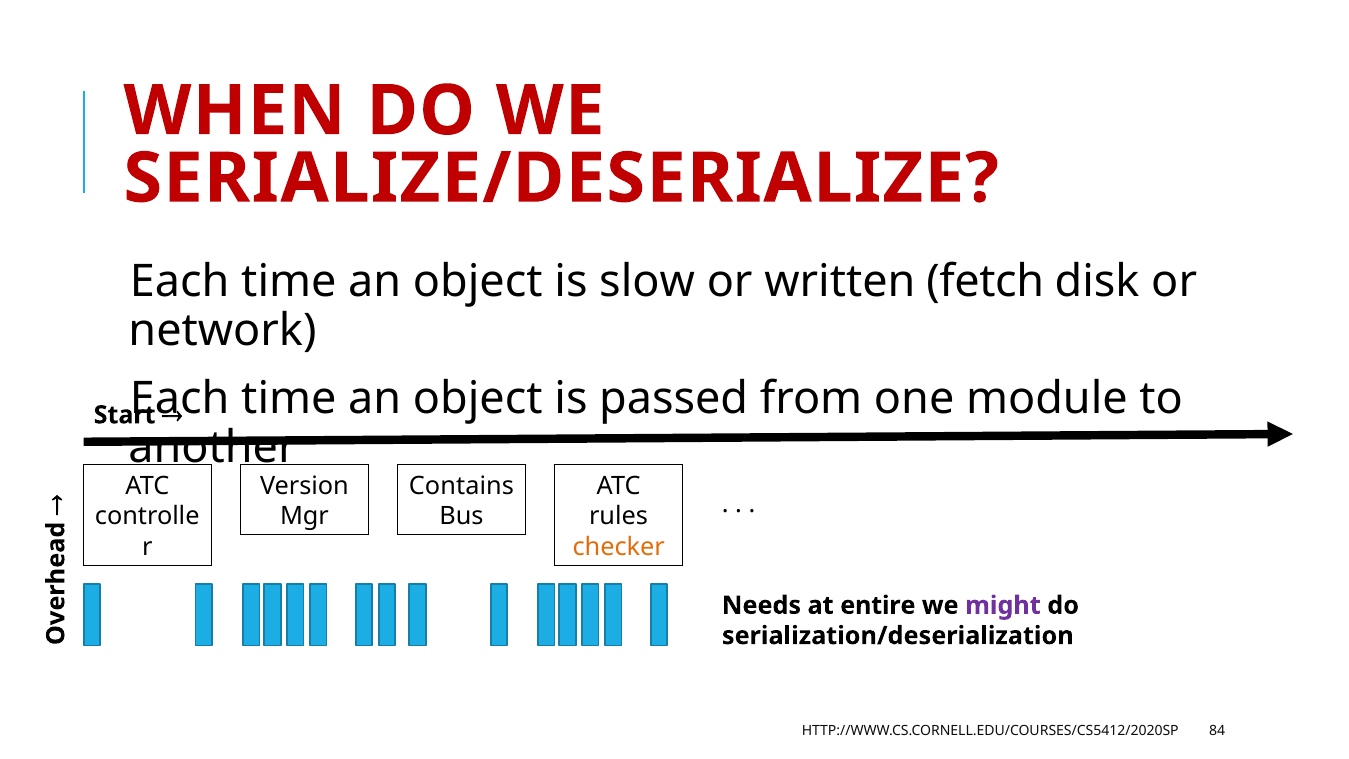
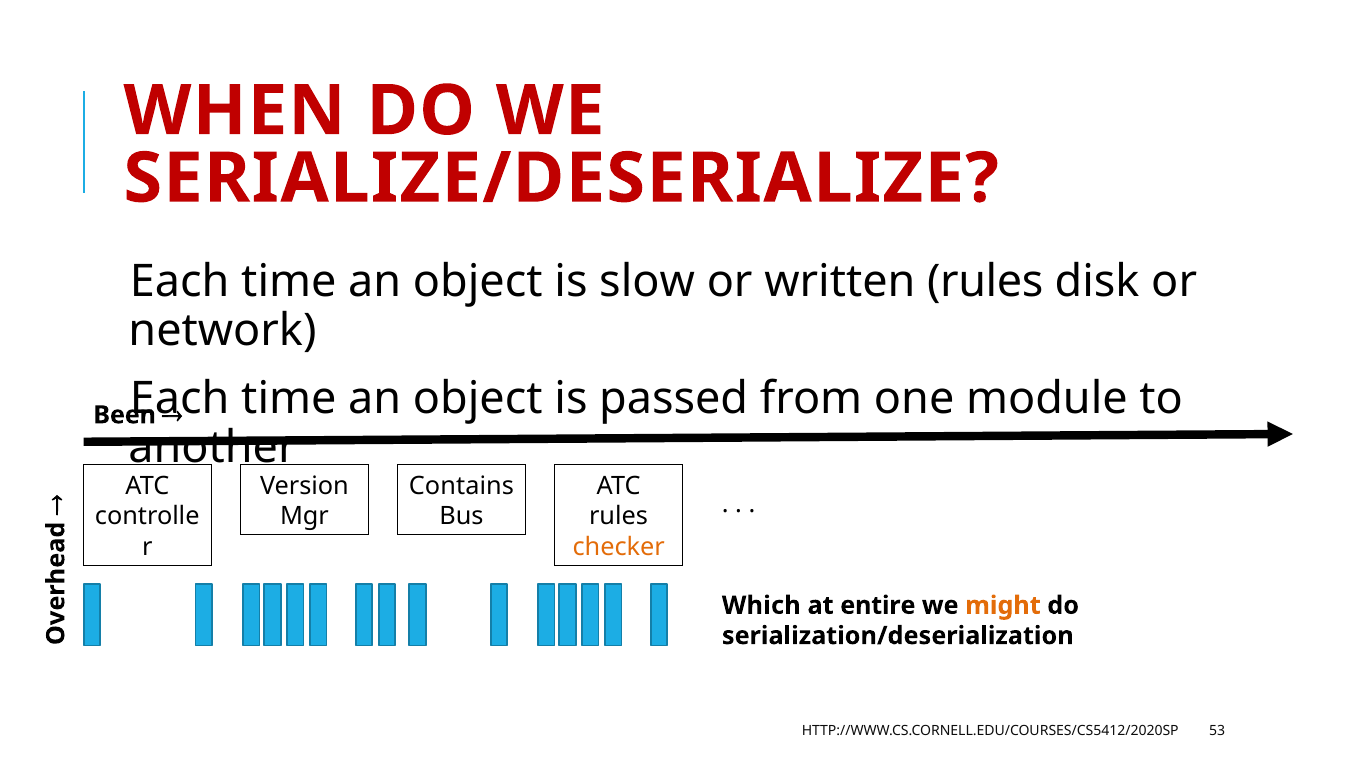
written fetch: fetch -> rules
Start: Start -> Been
Needs: Needs -> Which
might colour: purple -> orange
84: 84 -> 53
